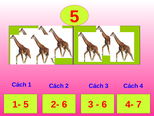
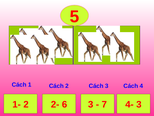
1- 5: 5 -> 2
6 at (104, 104): 6 -> 7
4- 7: 7 -> 3
